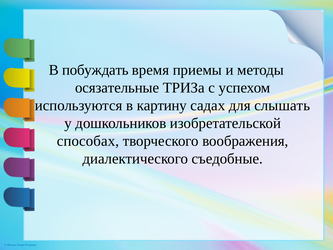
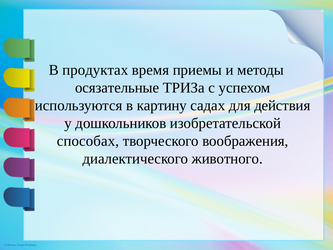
побуждать: побуждать -> продуктах
слышать: слышать -> действия
съедобные: съедобные -> животного
